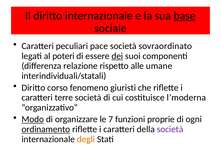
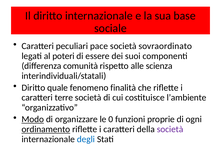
base underline: present -> none
dei underline: present -> none
relazione: relazione -> comunità
umane: umane -> scienza
corso: corso -> quale
giuristi: giuristi -> finalità
l’moderna: l’moderna -> l’ambiente
7: 7 -> 0
degli colour: orange -> blue
